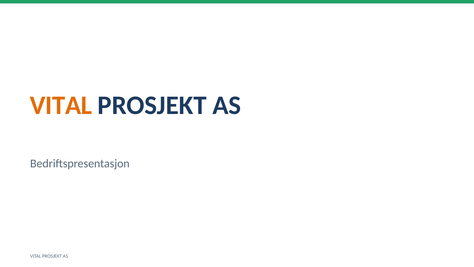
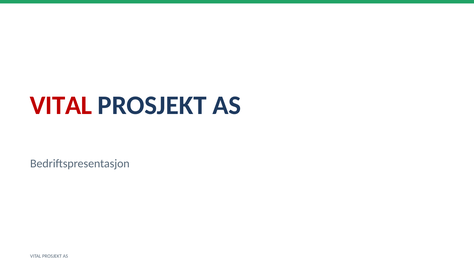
VITAL at (61, 105) colour: orange -> red
